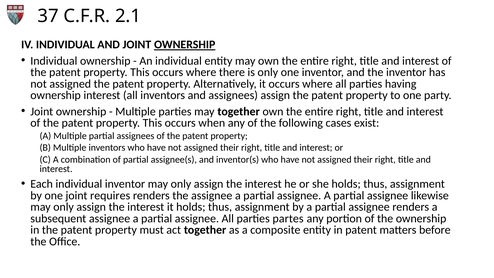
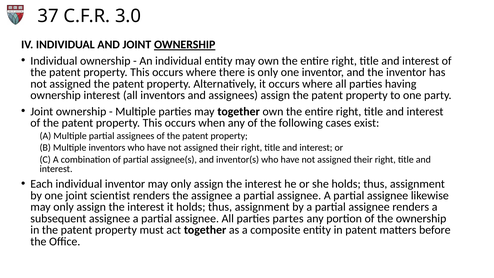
2.1: 2.1 -> 3.0
requires: requires -> scientist
